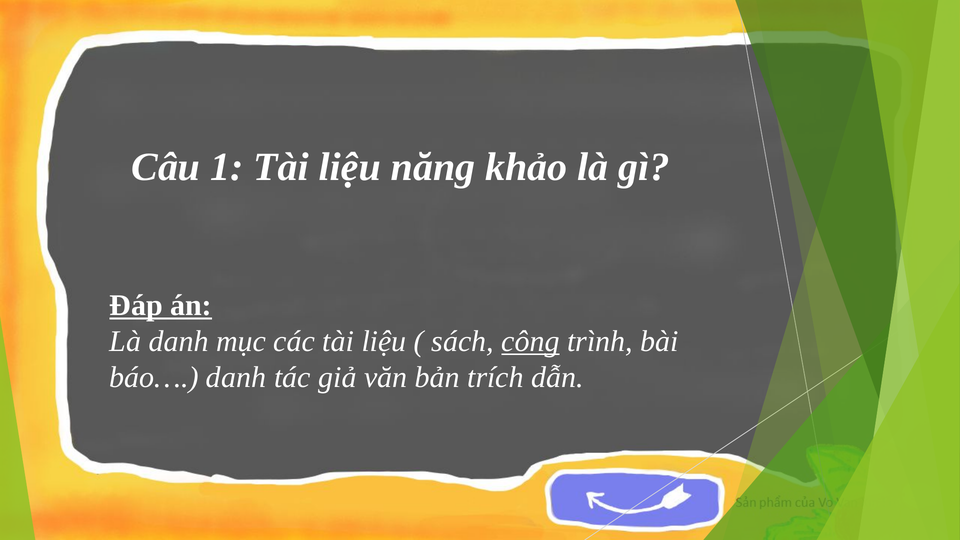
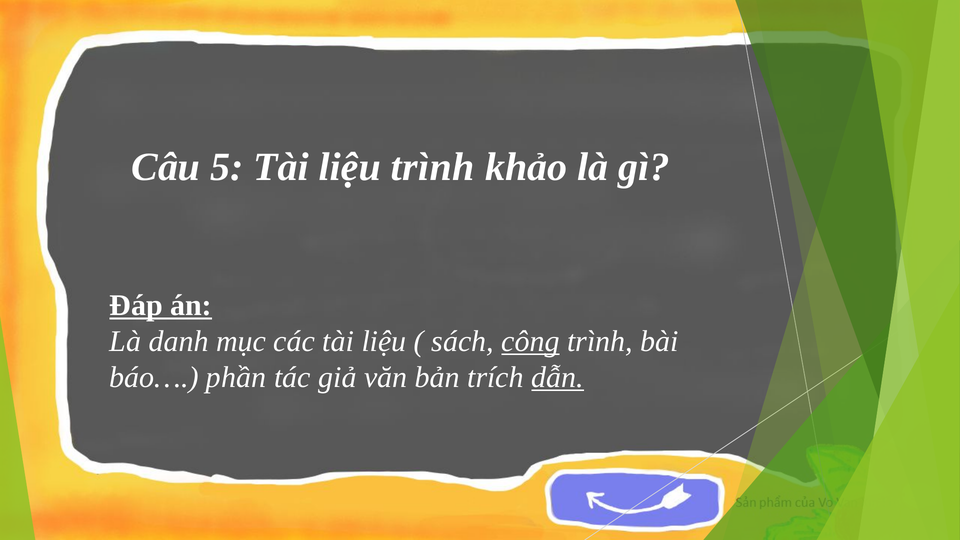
1: 1 -> 5
liệu năng: năng -> trình
báo… danh: danh -> phần
dẫn underline: none -> present
